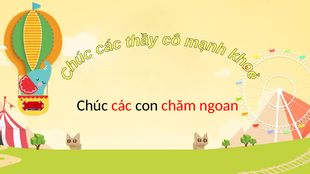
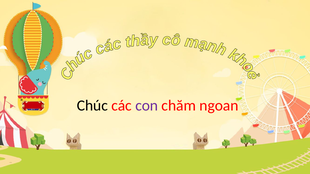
con colour: black -> purple
